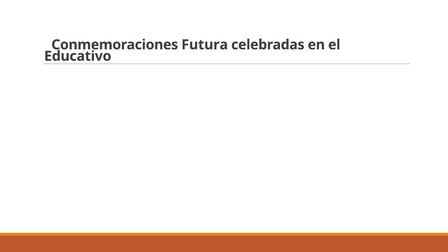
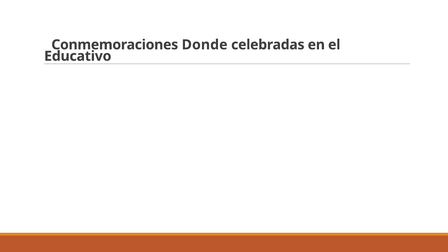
Futura: Futura -> Donde
